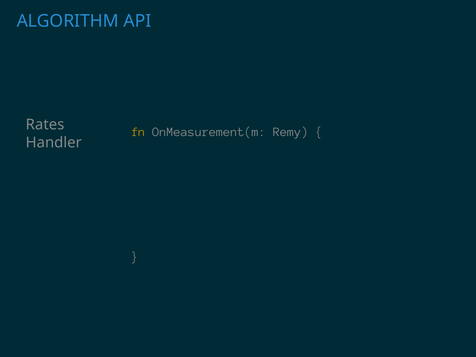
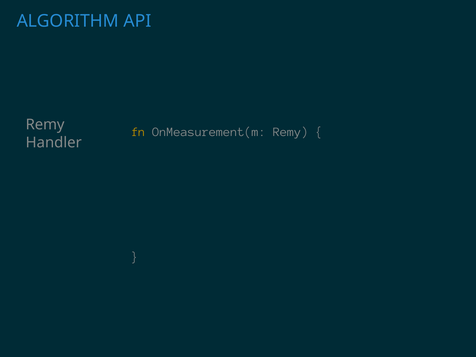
Rates at (45, 125): Rates -> Remy
